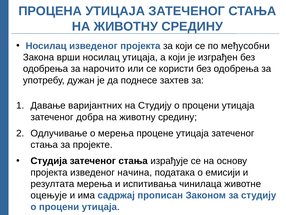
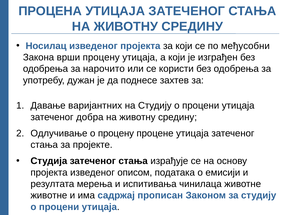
врши носилац: носилац -> процену
о мерења: мерења -> процену
начина: начина -> описом
оцењује at (49, 195): оцењује -> животне
